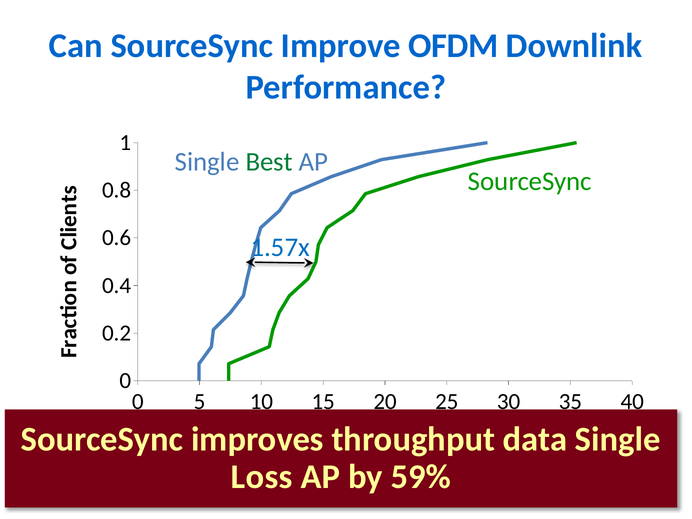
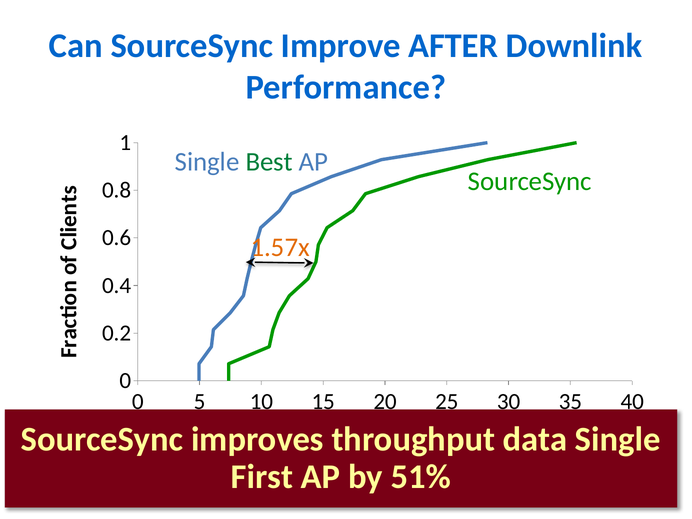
OFDM: OFDM -> AFTER
1.57x colour: blue -> orange
Loss: Loss -> First
59%: 59% -> 51%
